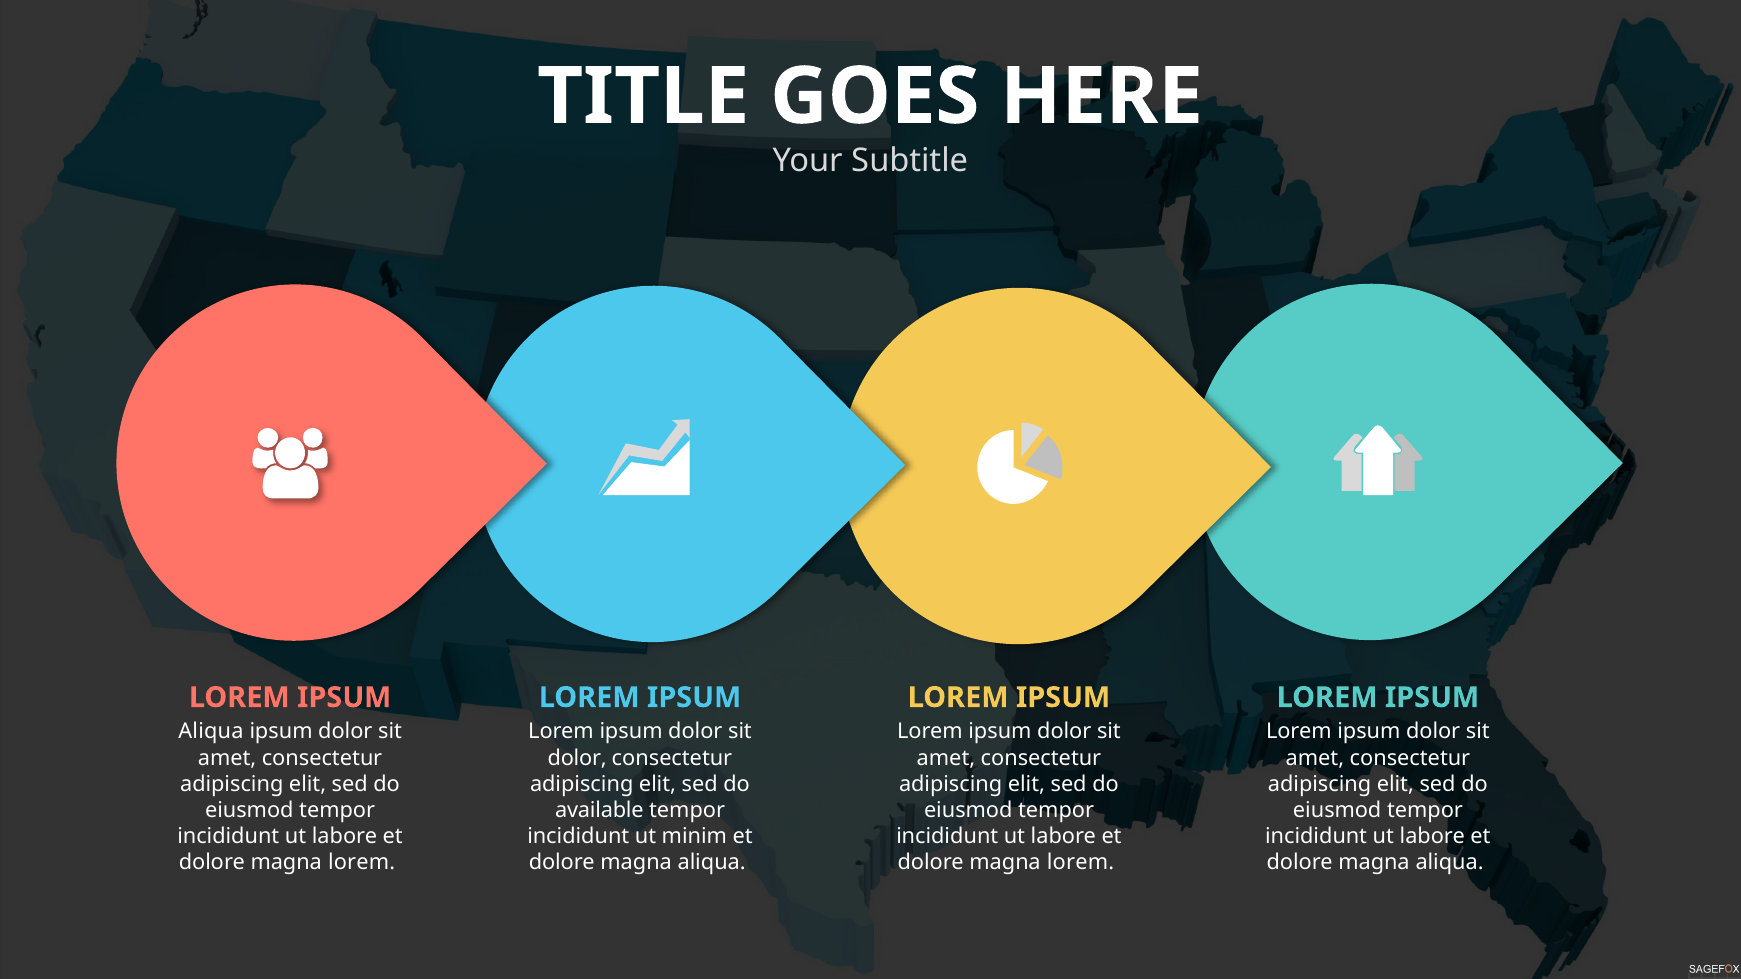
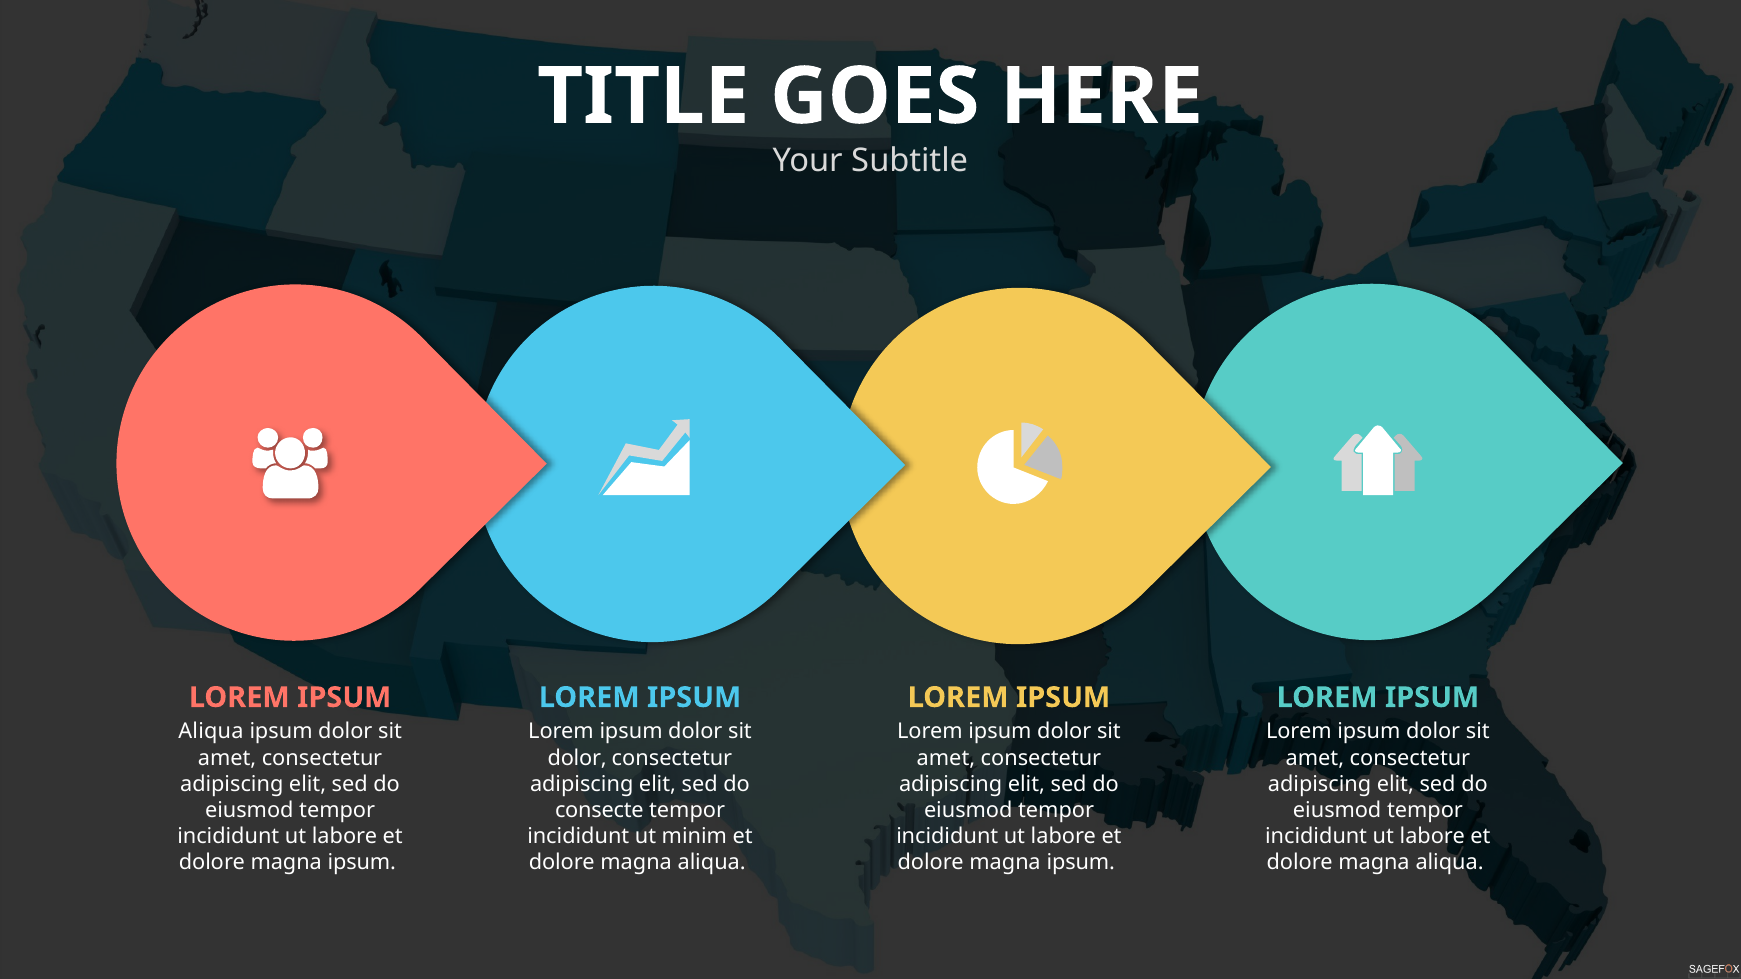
available: available -> consecte
lorem at (362, 863): lorem -> ipsum
lorem at (1081, 863): lorem -> ipsum
